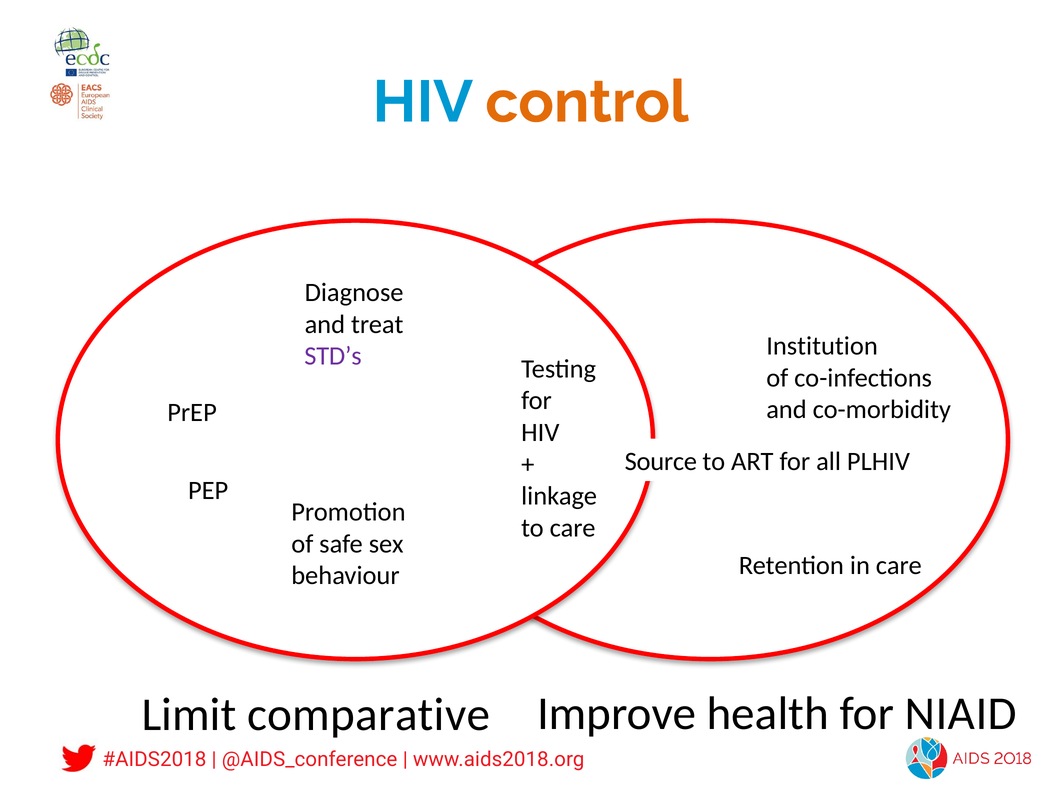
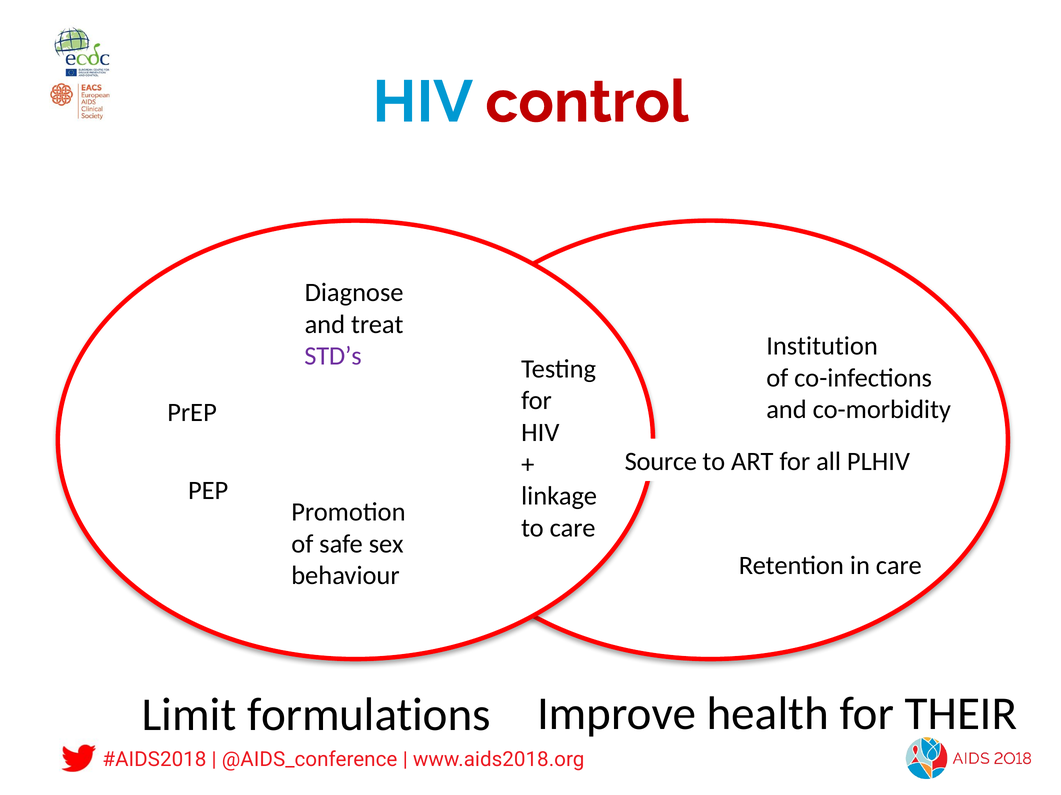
control colour: orange -> red
comparative: comparative -> formulations
NIAID: NIAID -> THEIR
